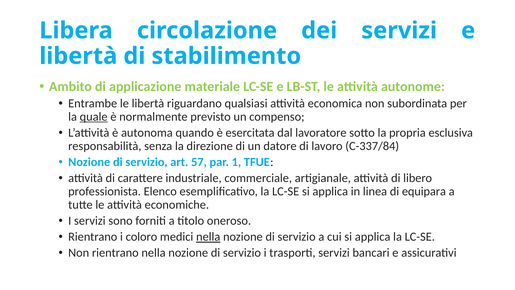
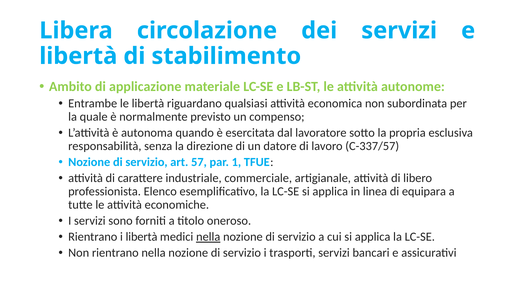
quale underline: present -> none
C-337/84: C-337/84 -> C-337/57
i coloro: coloro -> libertà
